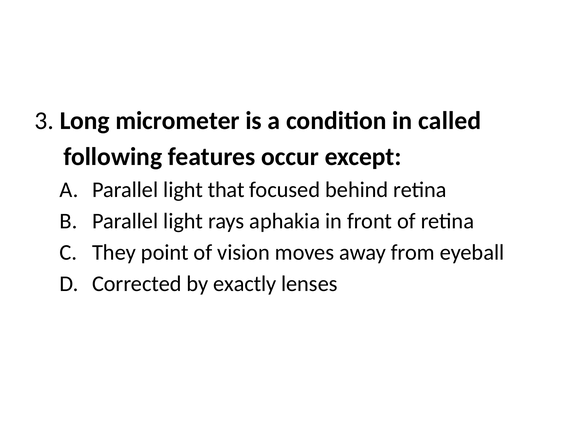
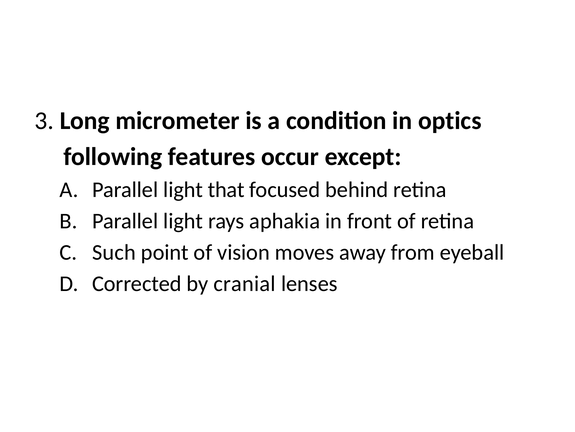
called: called -> optics
They: They -> Such
exactly: exactly -> cranial
